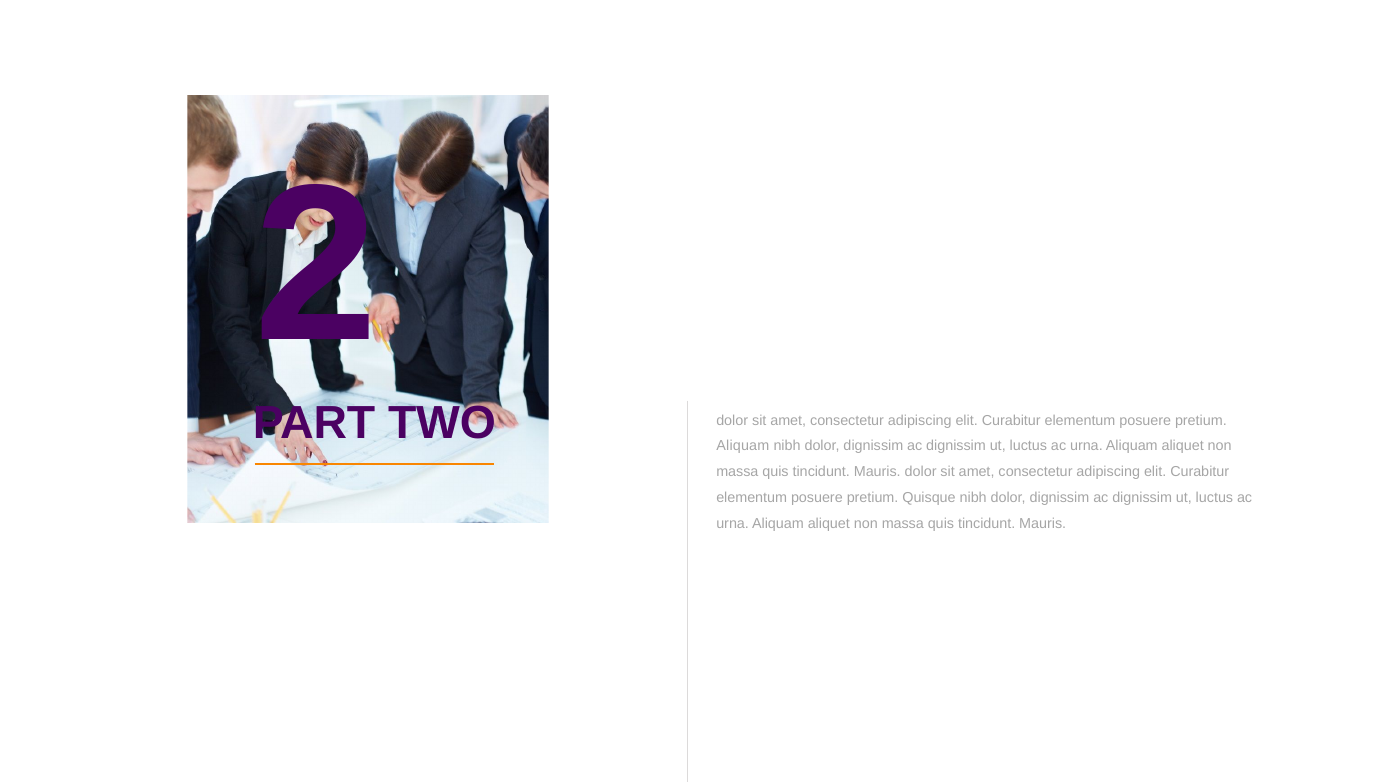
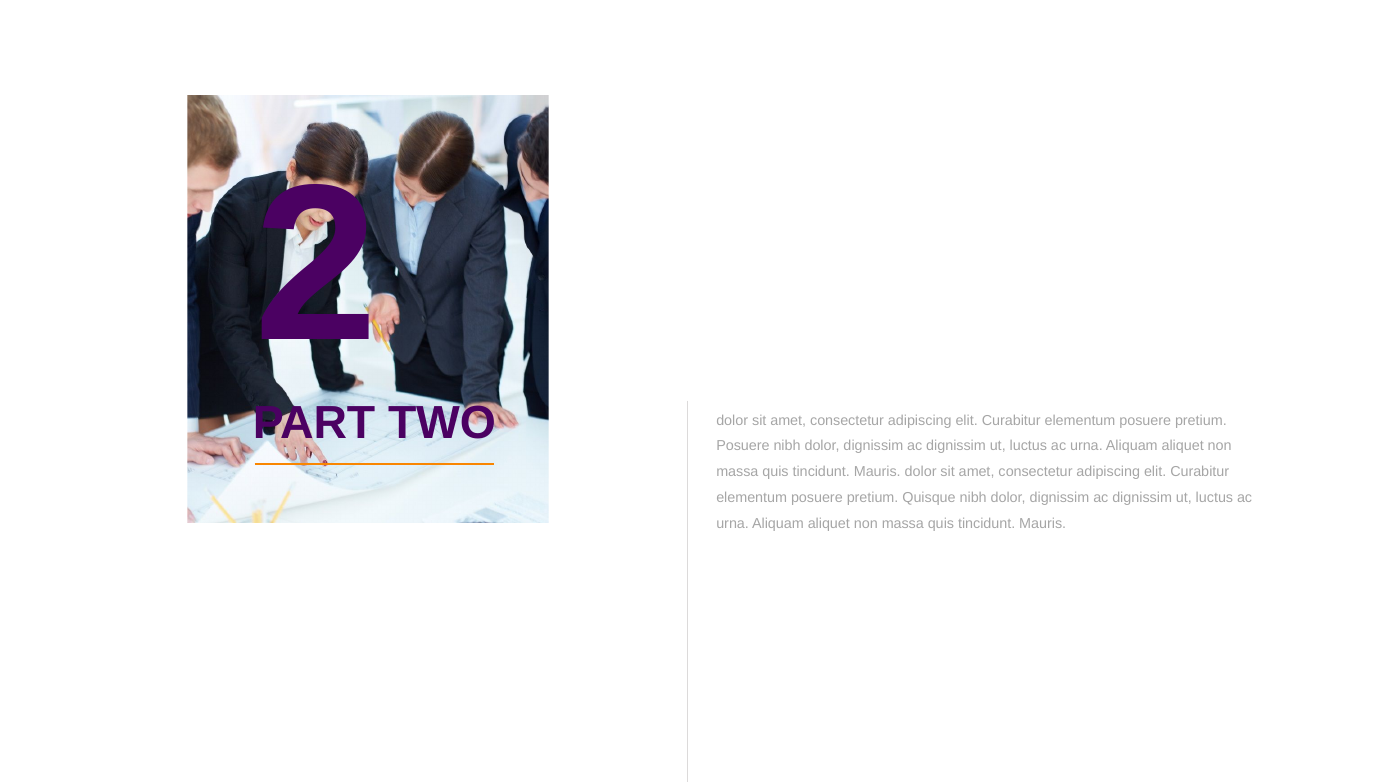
Aliquam at (743, 446): Aliquam -> Posuere
